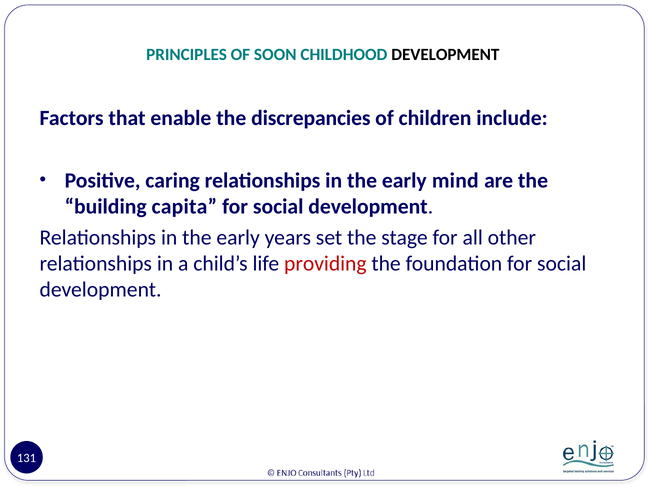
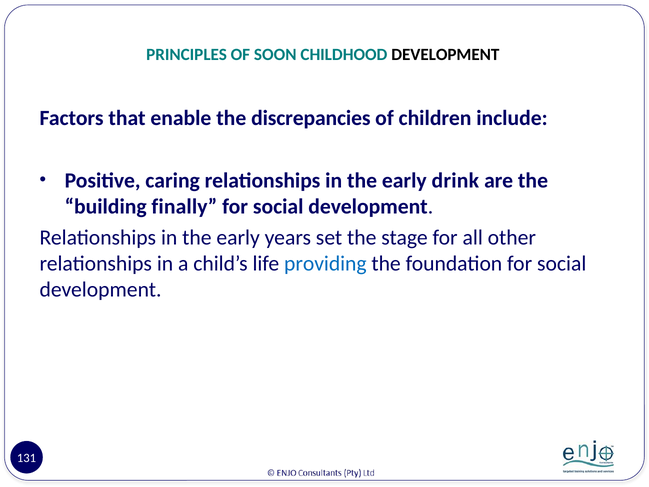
mind: mind -> drink
capita: capita -> finally
providing colour: red -> blue
